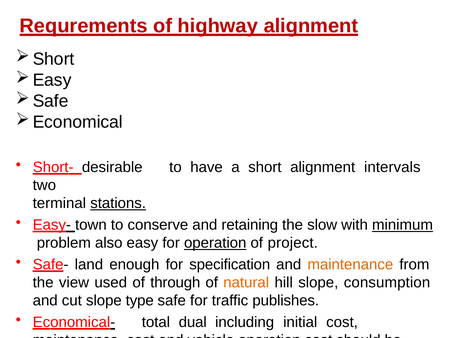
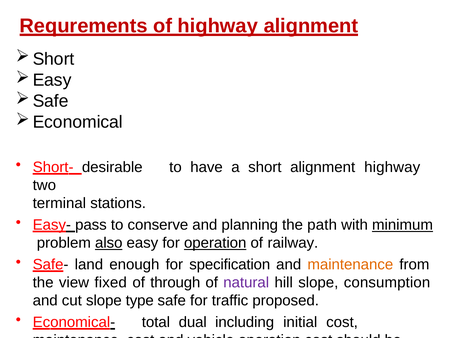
alignment intervals: intervals -> highway
stations underline: present -> none
town: town -> pass
retaining: retaining -> planning
slow: slow -> path
also underline: none -> present
project: project -> railway
used: used -> fixed
natural colour: orange -> purple
publishes: publishes -> proposed
